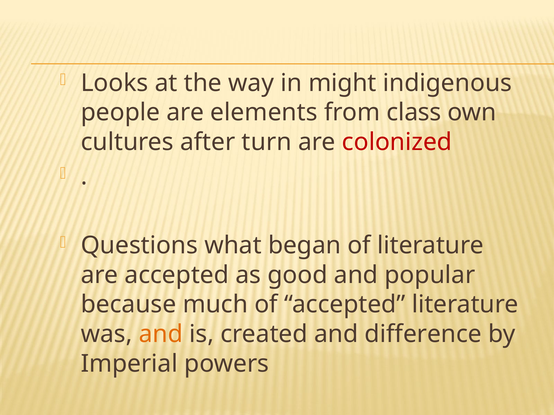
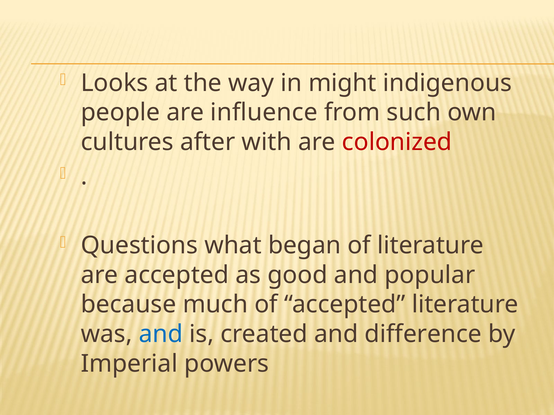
elements: elements -> influence
class: class -> such
turn: turn -> with
and at (161, 334) colour: orange -> blue
